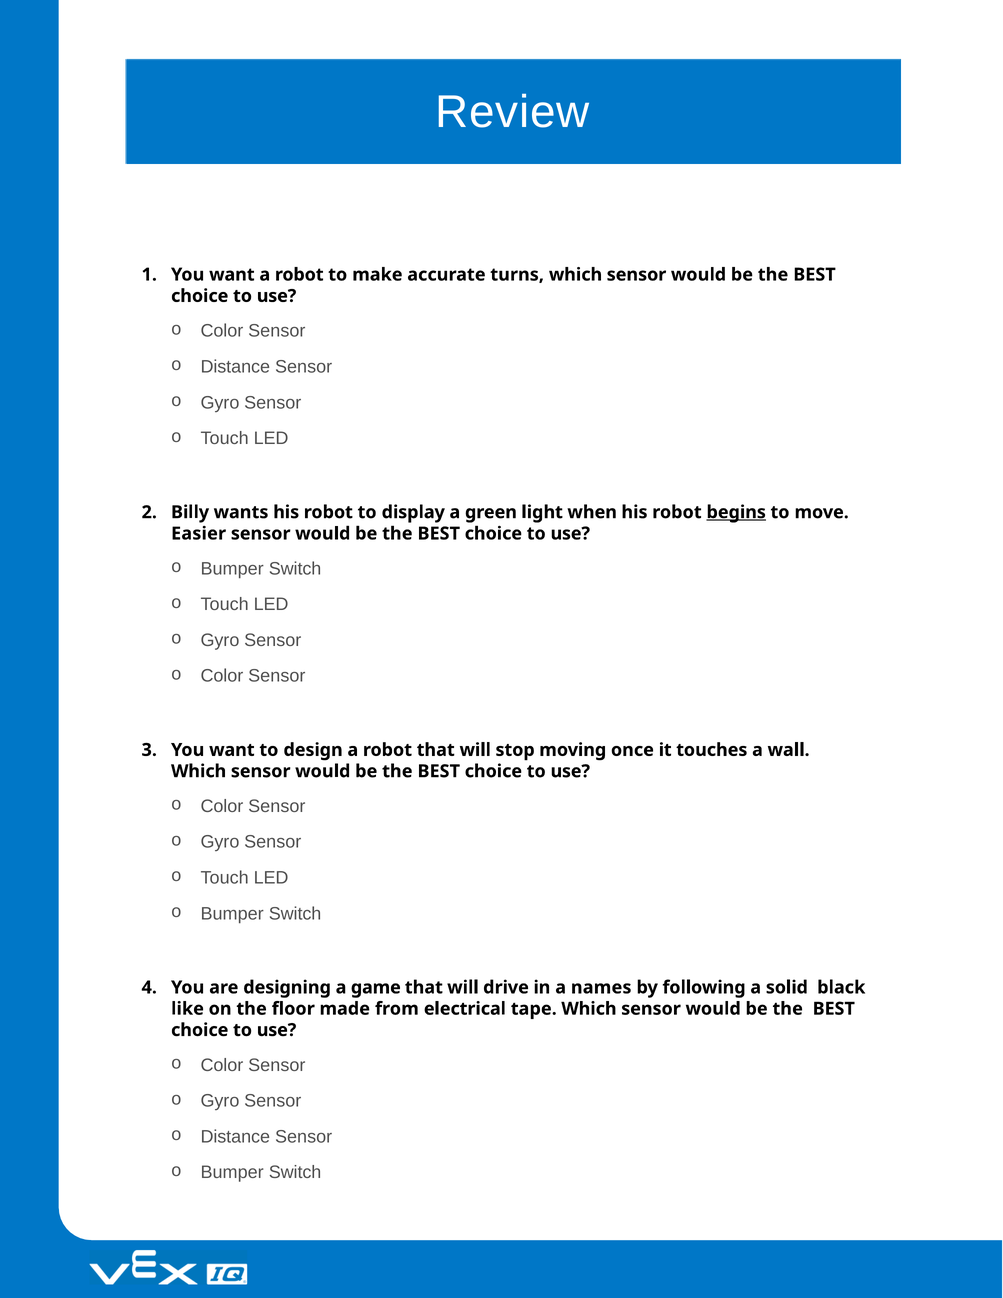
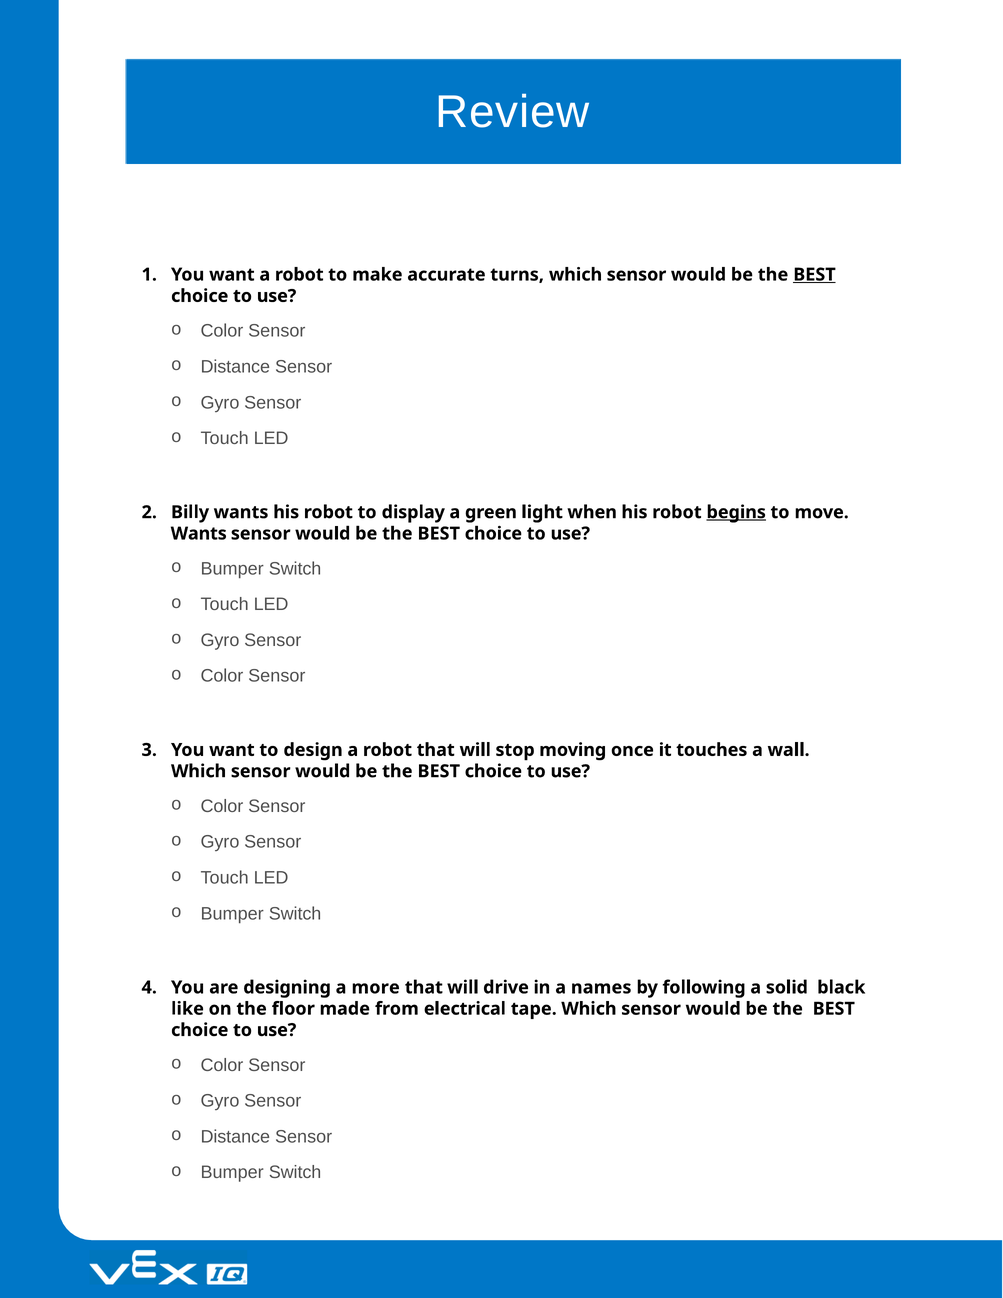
BEST at (814, 275) underline: none -> present
Easier at (199, 534): Easier -> Wants
game: game -> more
